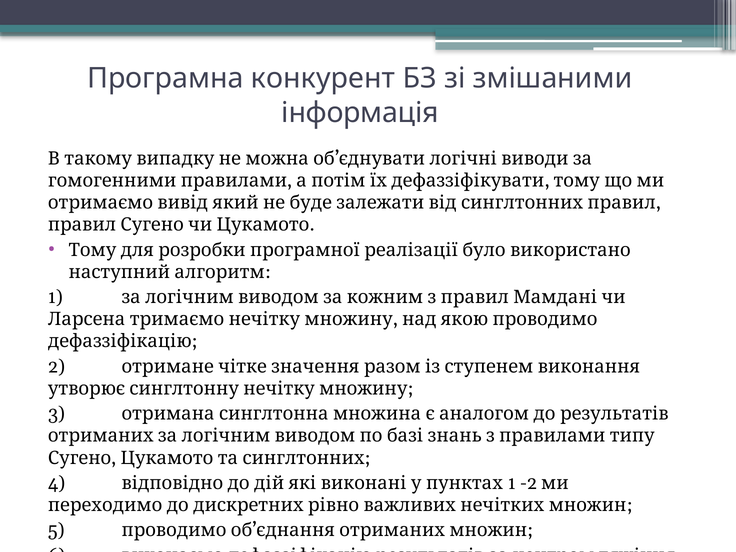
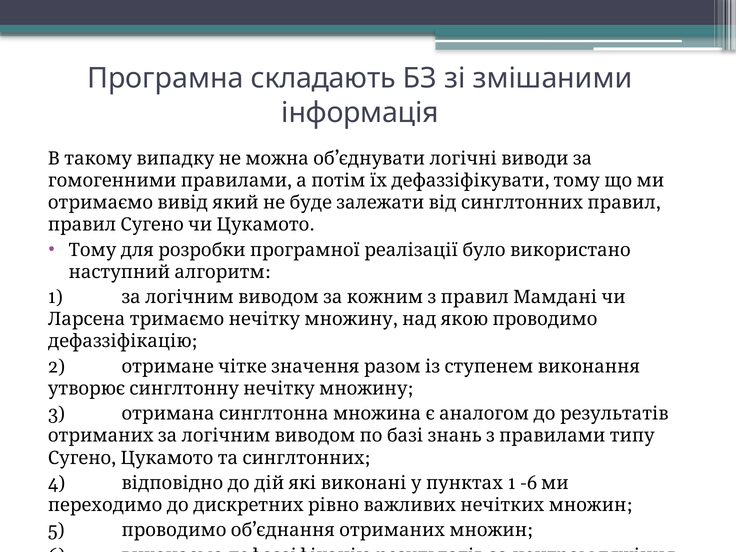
конкурент: конкурент -> складають
-2: -2 -> -6
